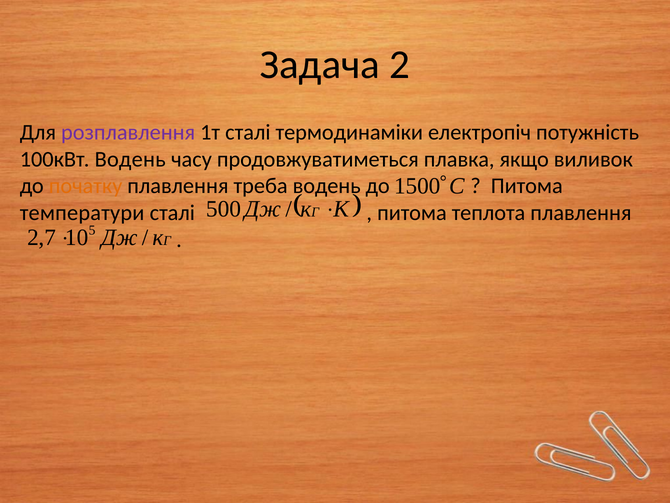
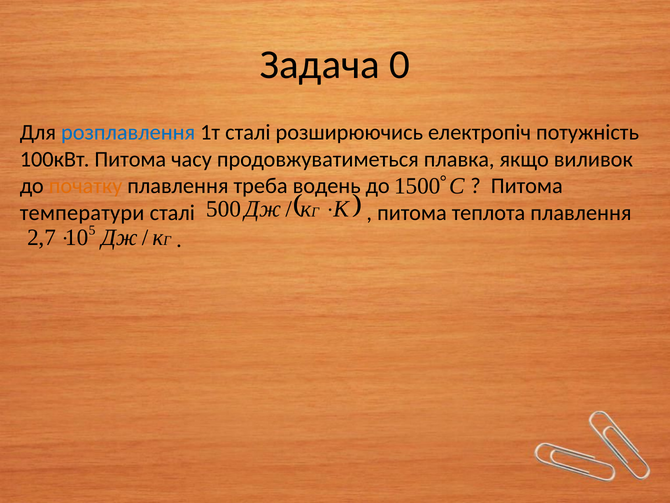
Задача 2: 2 -> 0
розплавлення colour: purple -> blue
термодинаміки: термодинаміки -> розширюючись
100кВт Водень: Водень -> Питома
